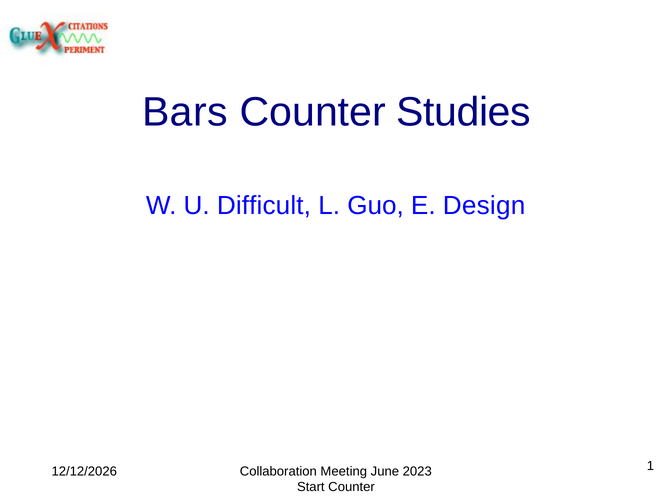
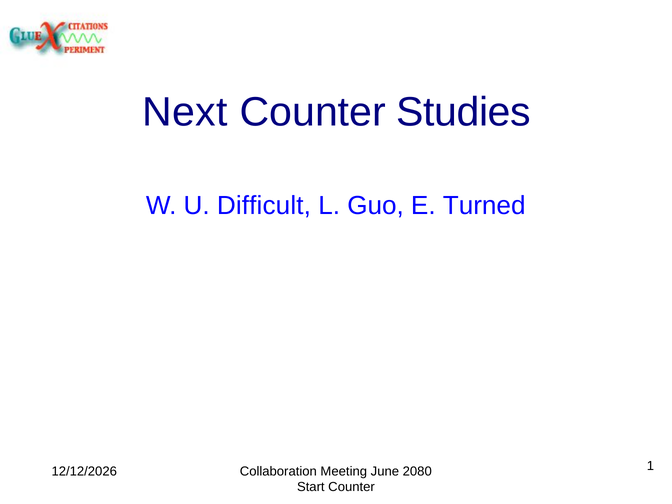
Bars: Bars -> Next
Design: Design -> Turned
2023: 2023 -> 2080
